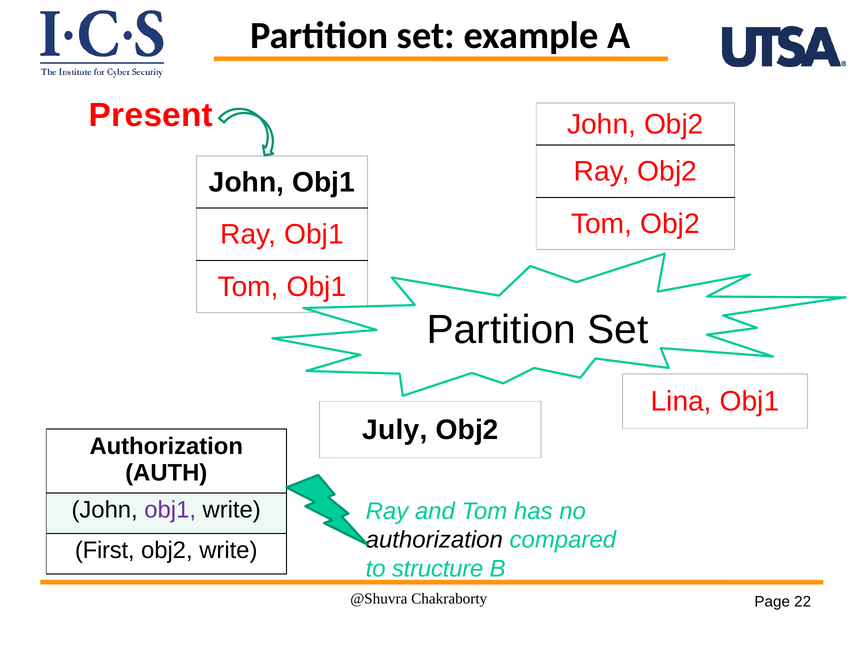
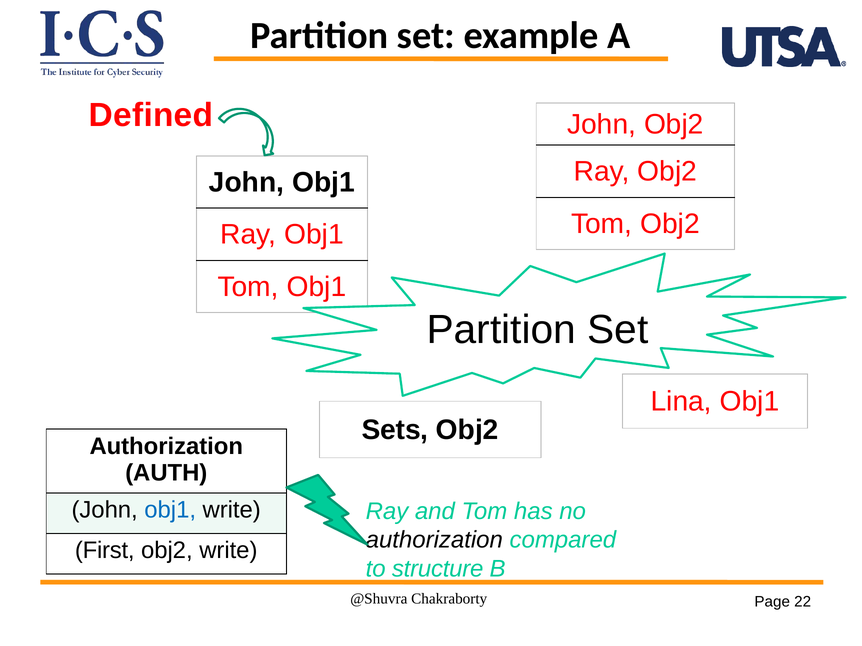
Present: Present -> Defined
July: July -> Sets
obj1 at (170, 510) colour: purple -> blue
